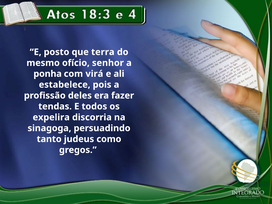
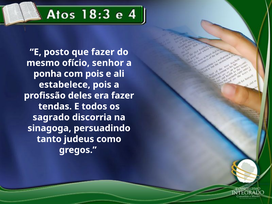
que terra: terra -> fazer
com virá: virá -> pois
expelira: expelira -> sagrado
